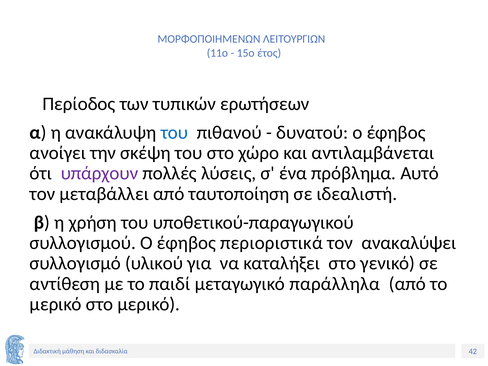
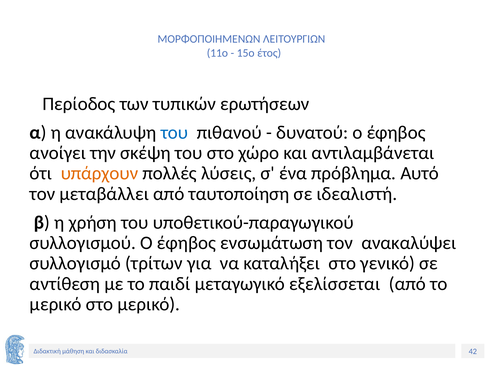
υπάρχουν colour: purple -> orange
περιοριστικά: περιοριστικά -> ενσωμάτωση
υλικού: υλικού -> τρίτων
παράλληλα: παράλληλα -> εξελίσσεται
